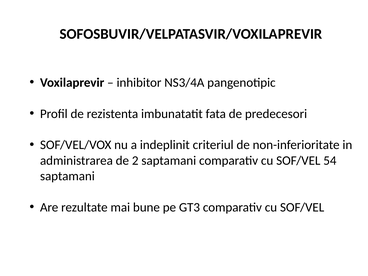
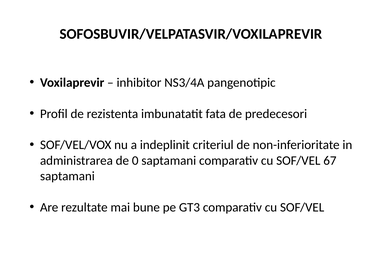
2: 2 -> 0
54: 54 -> 67
